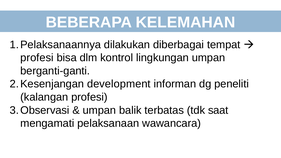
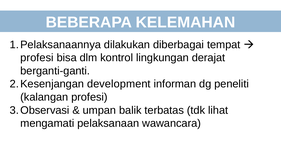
lingkungan umpan: umpan -> derajat
saat: saat -> lihat
